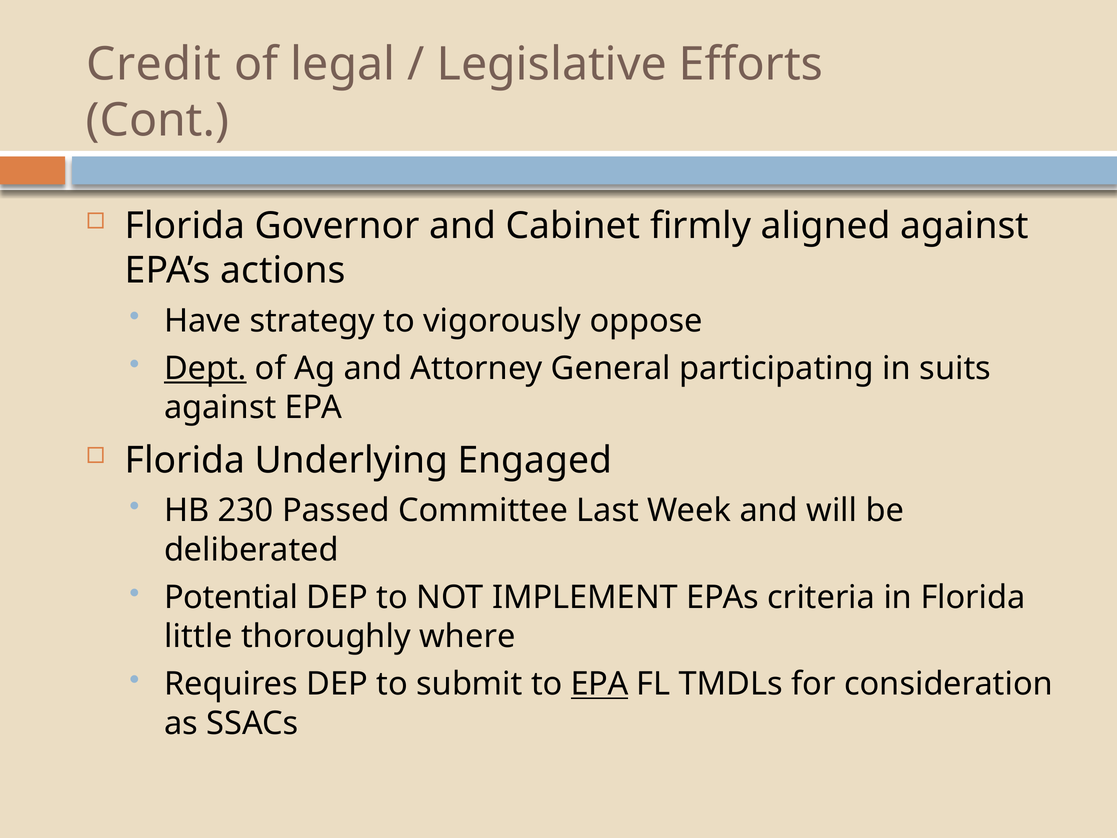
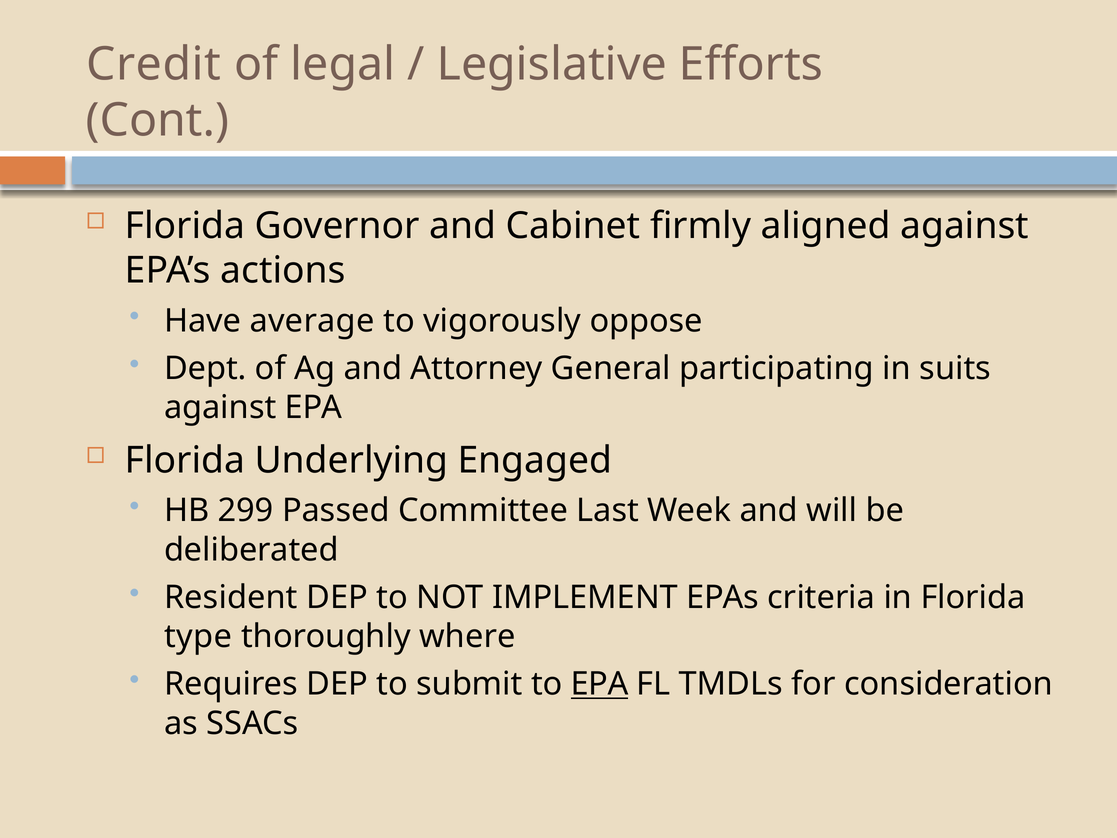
strategy: strategy -> average
Dept underline: present -> none
230: 230 -> 299
Potential: Potential -> Resident
little: little -> type
